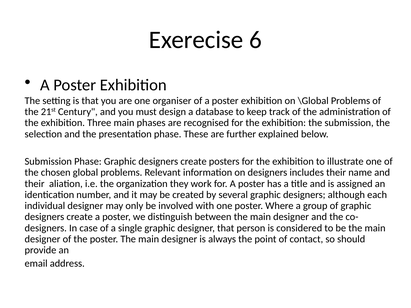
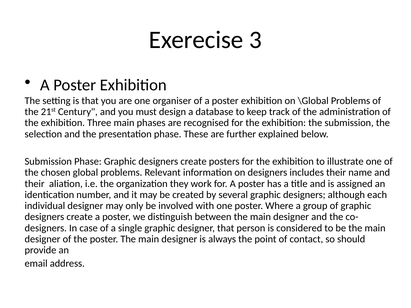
6: 6 -> 3
